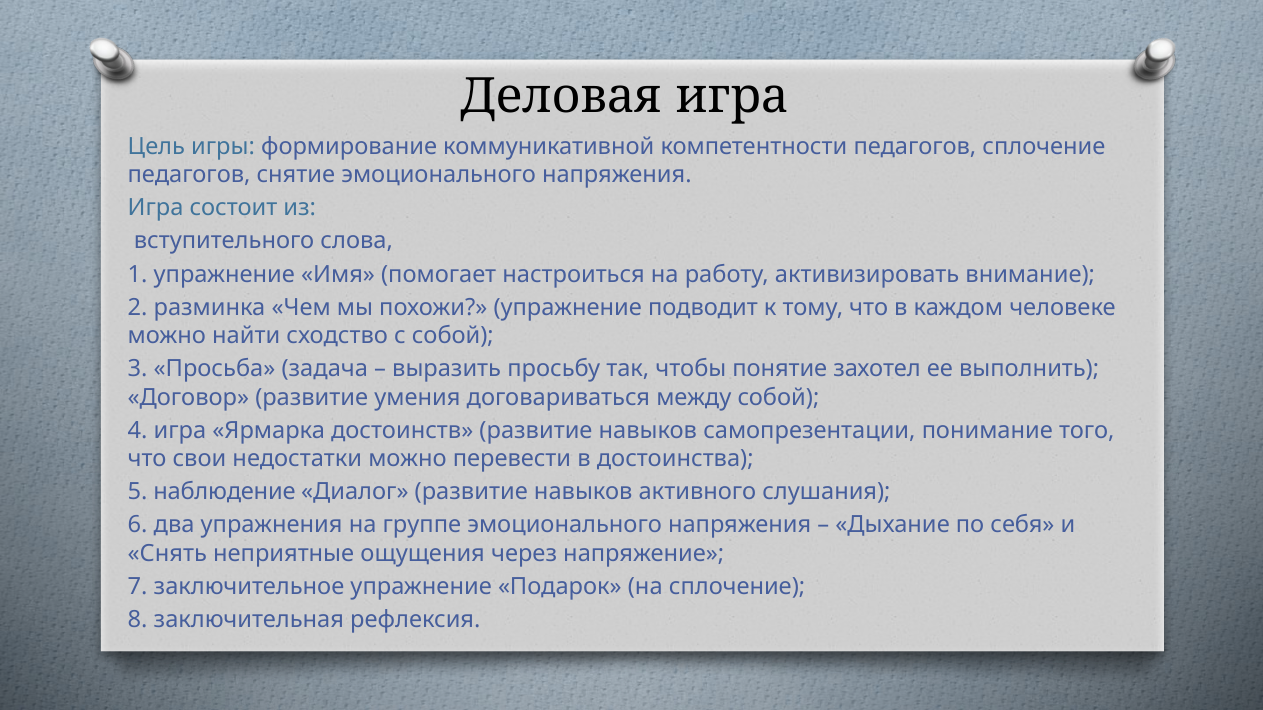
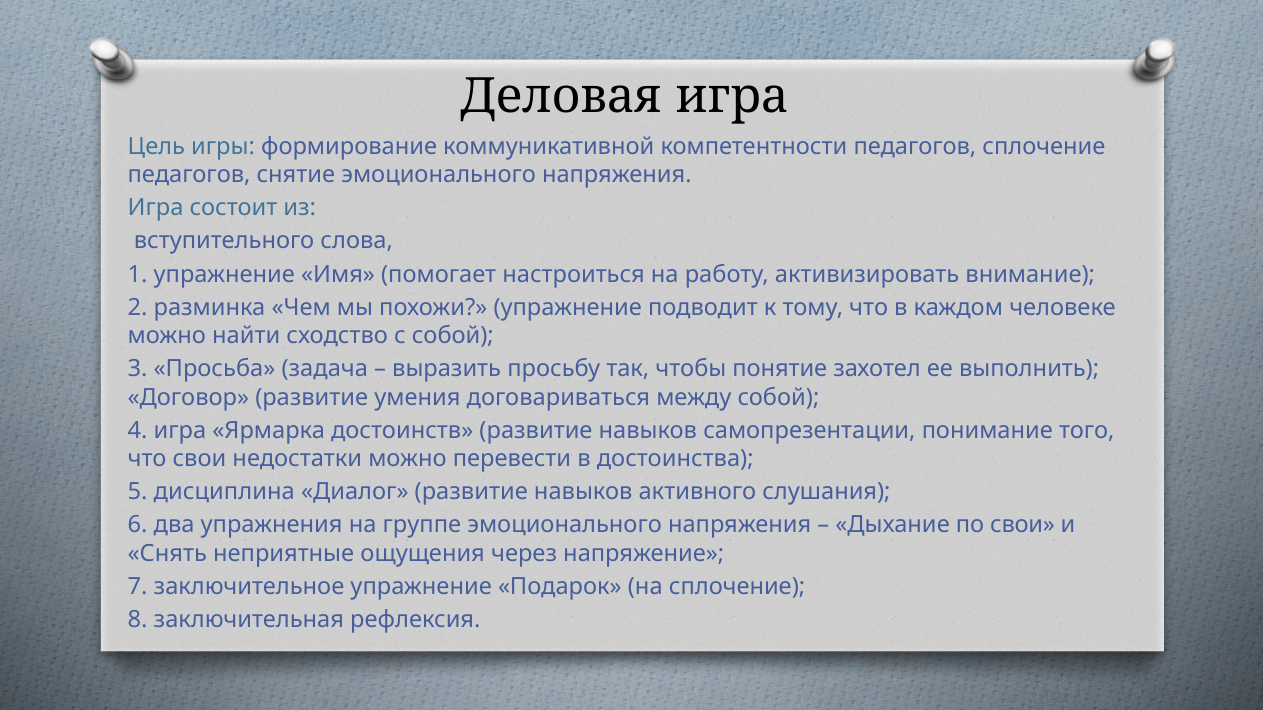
наблюдение: наблюдение -> дисциплина
по себя: себя -> свои
